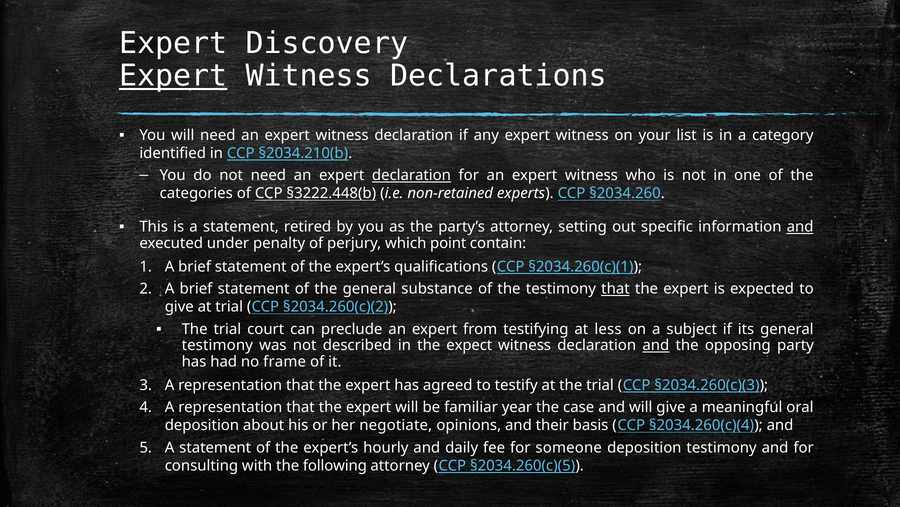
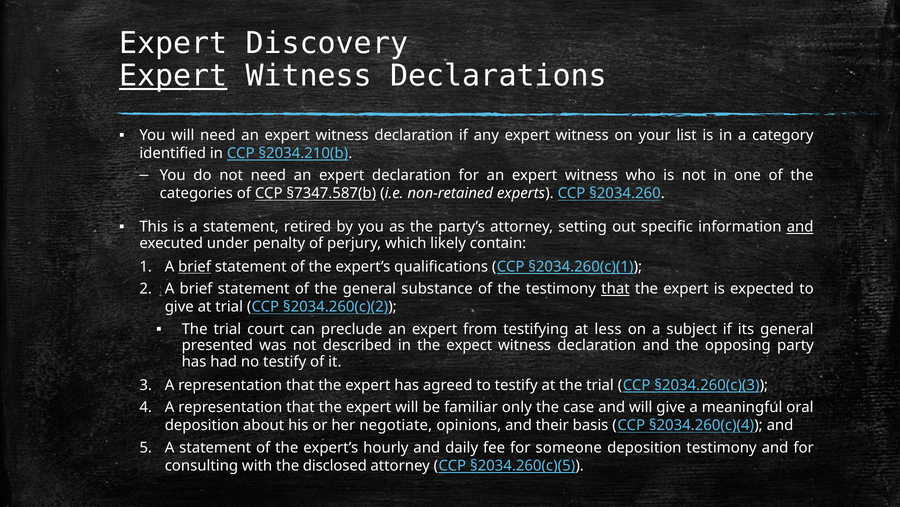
declaration at (411, 175) underline: present -> none
§3222.448(b: §3222.448(b -> §7347.587(b
point: point -> likely
brief at (195, 266) underline: none -> present
testimony at (217, 345): testimony -> presented
and at (656, 345) underline: present -> none
no frame: frame -> testify
year: year -> only
following: following -> disclosed
